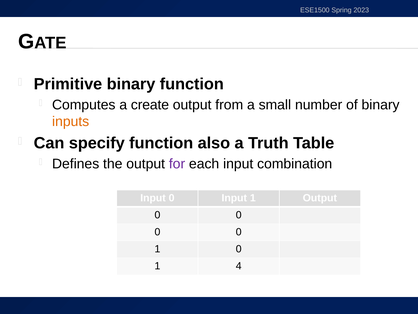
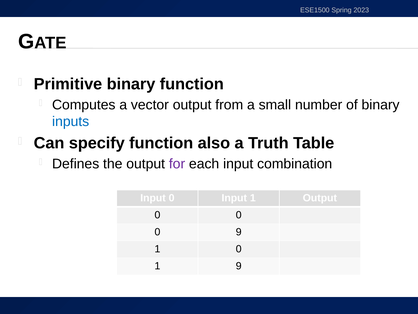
create: create -> vector
inputs colour: orange -> blue
0 at (239, 232): 0 -> 9
1 4: 4 -> 9
